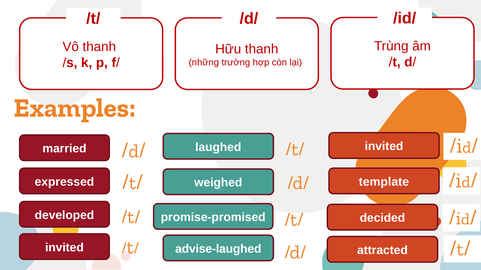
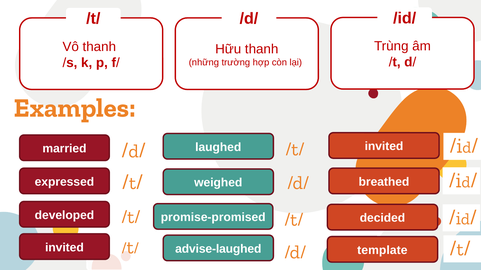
template: template -> breathed
attracted: attracted -> template
